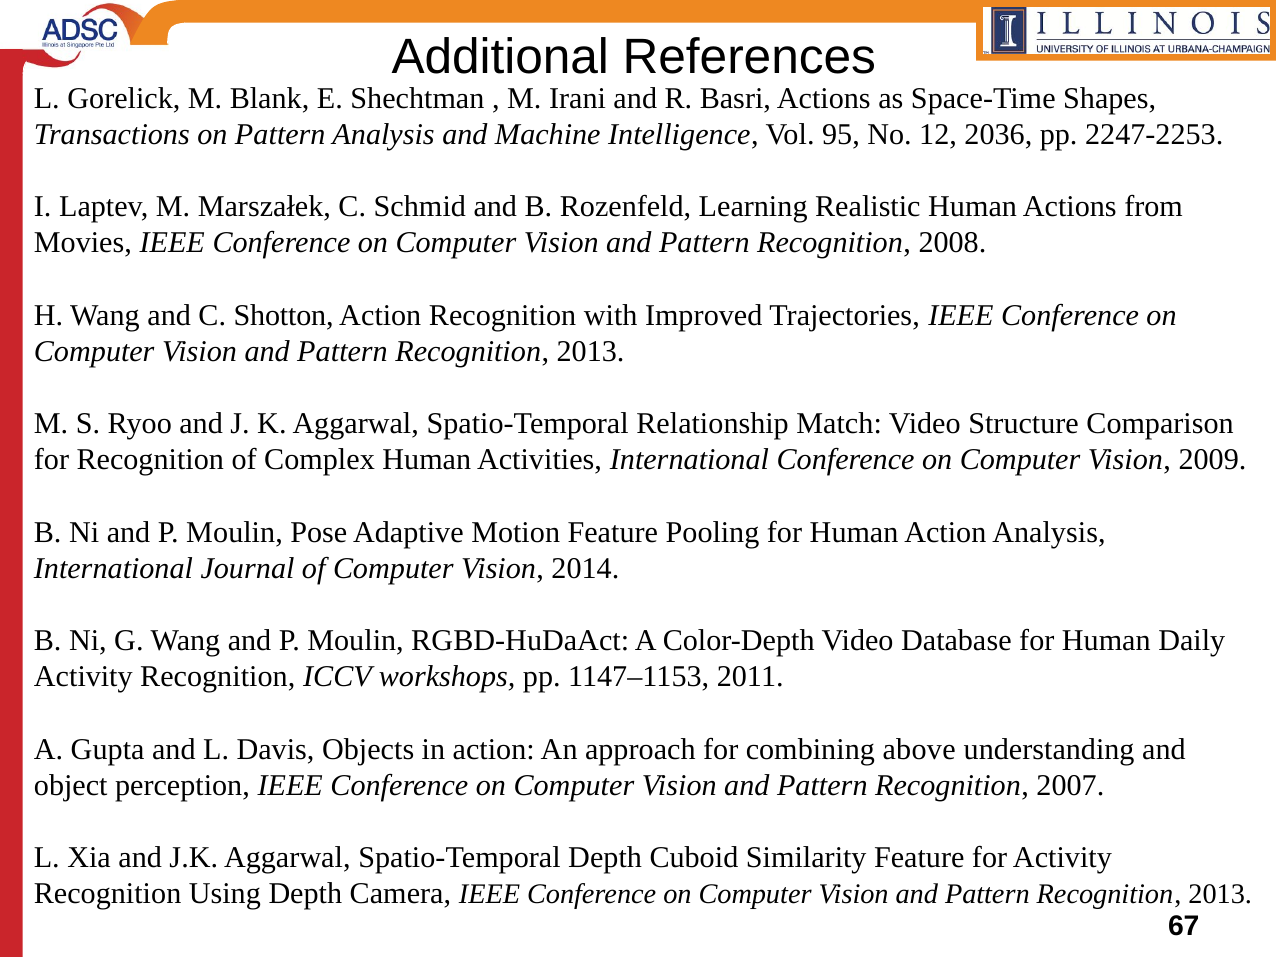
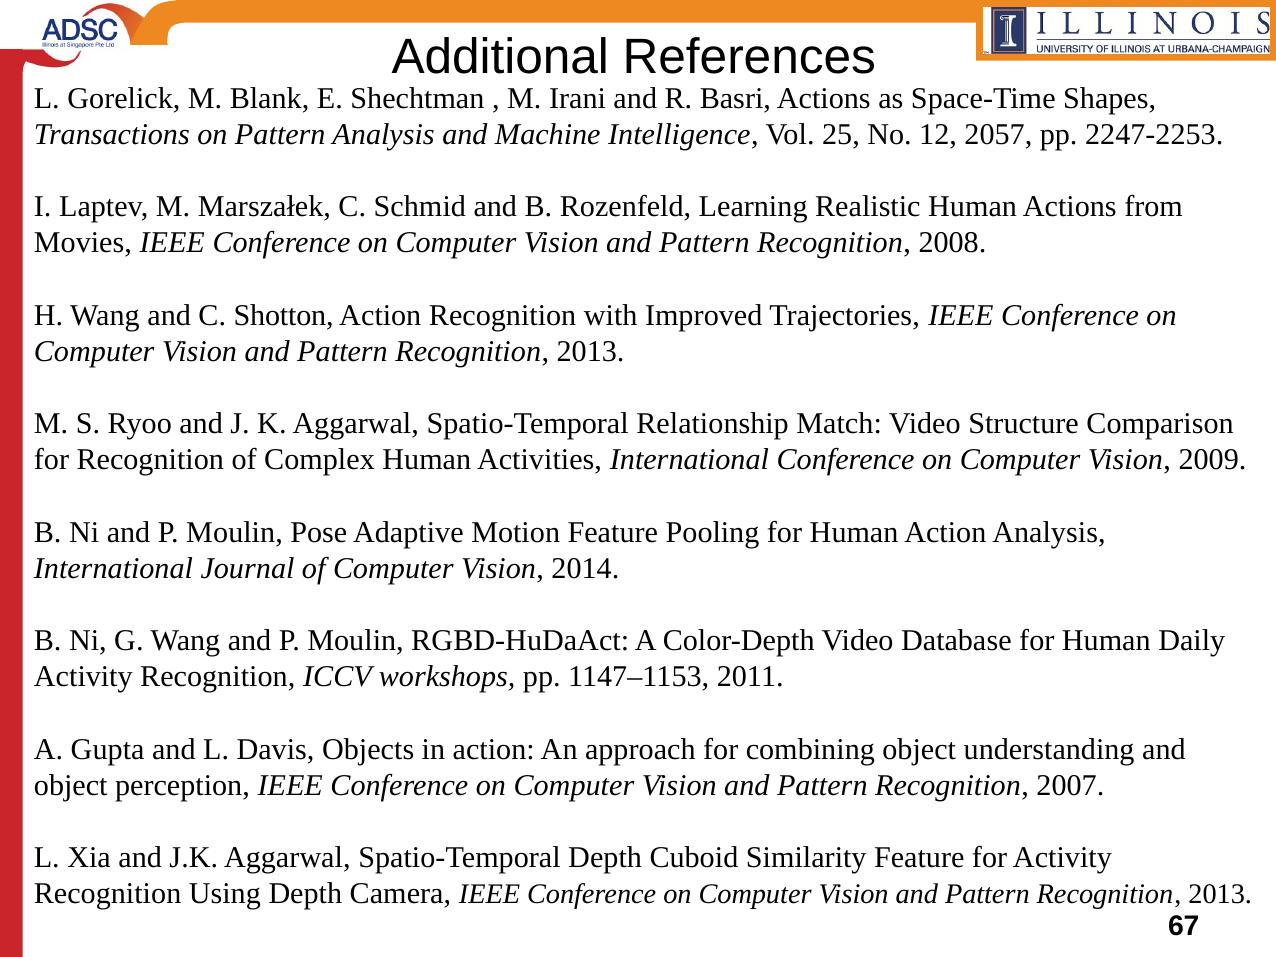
95: 95 -> 25
2036: 2036 -> 2057
combining above: above -> object
